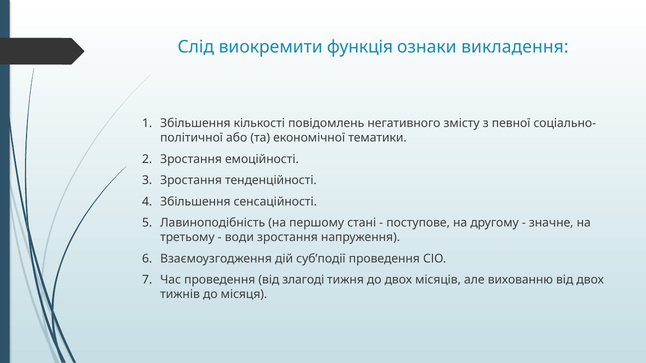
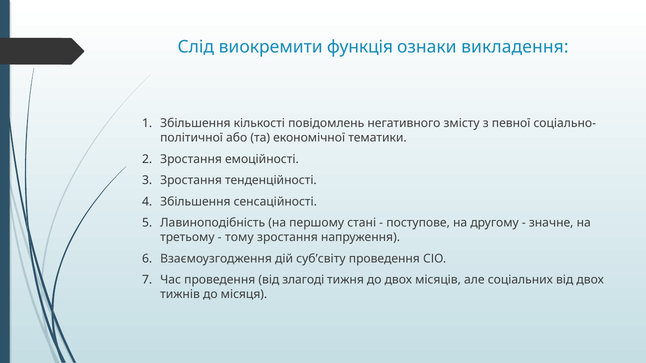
води: води -> тому
суб’події: суб’події -> суб’світу
вихованню: вихованню -> соціальних
